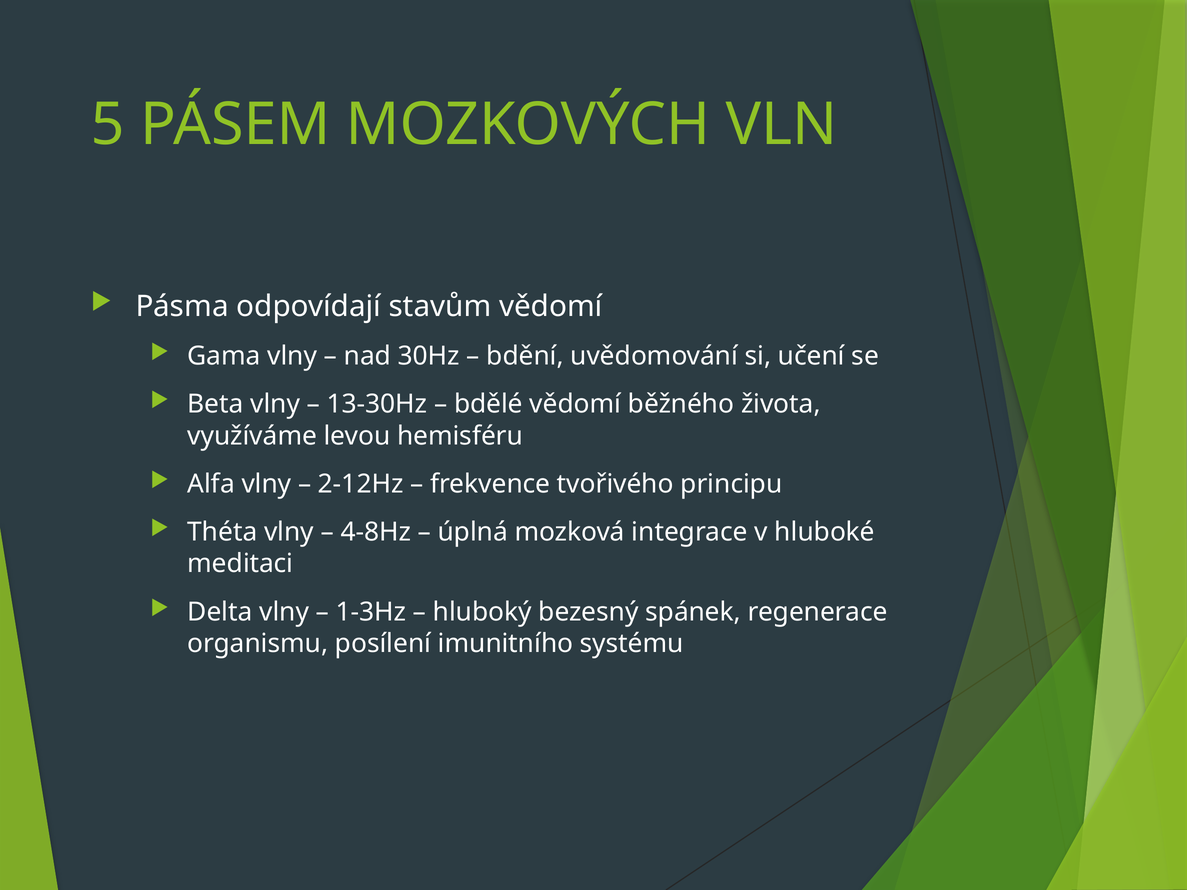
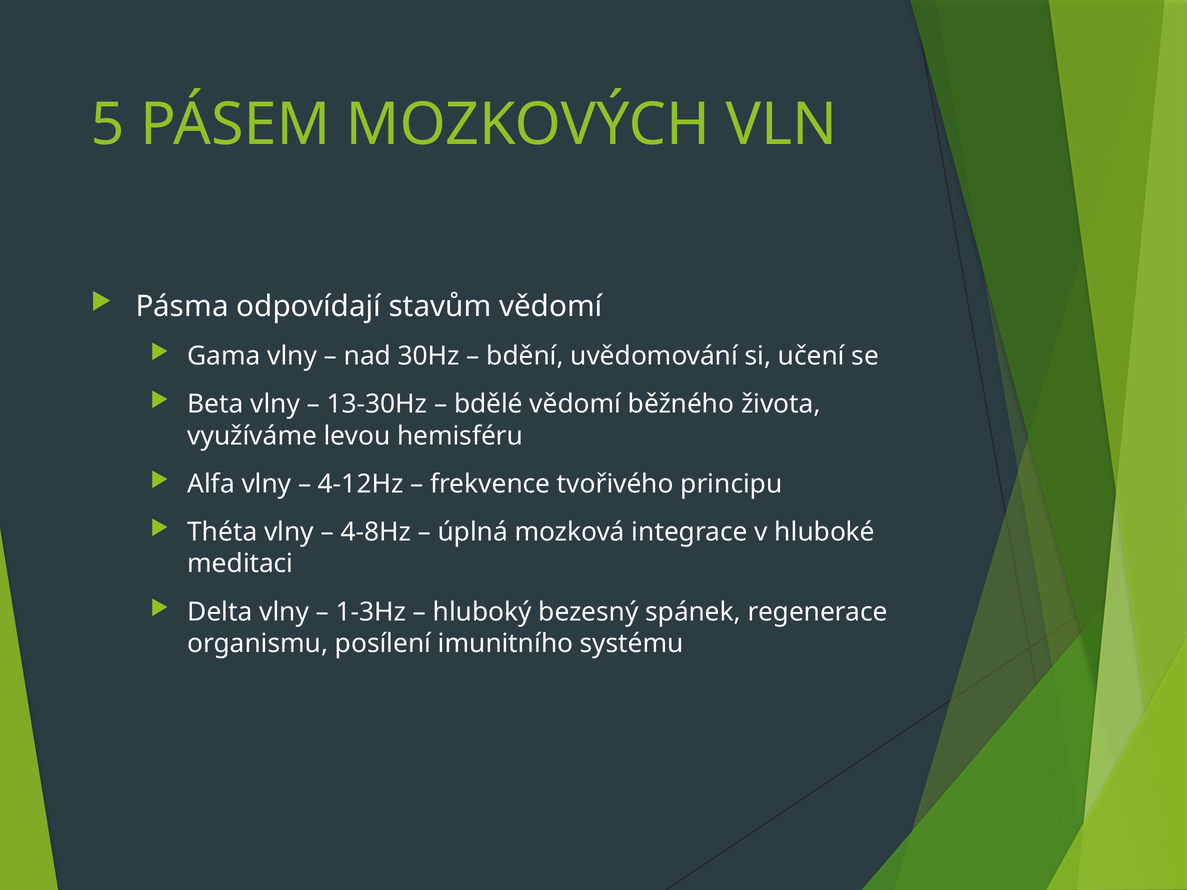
2-12Hz: 2-12Hz -> 4-12Hz
